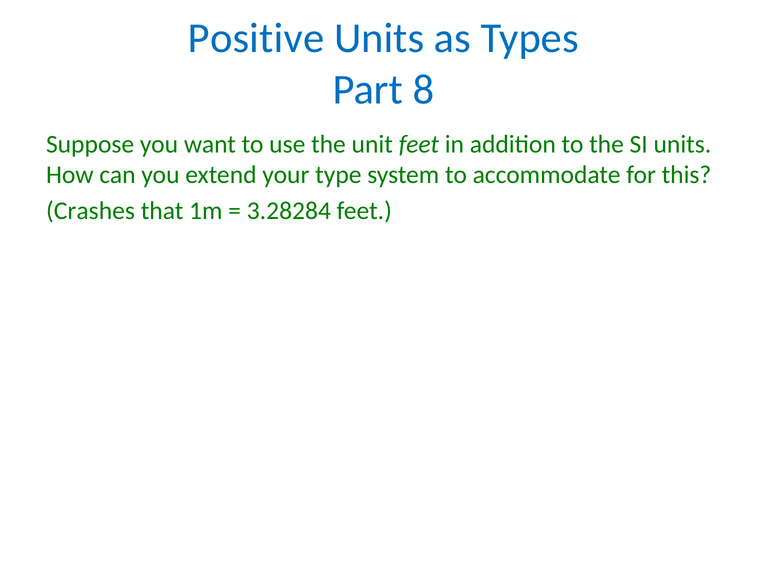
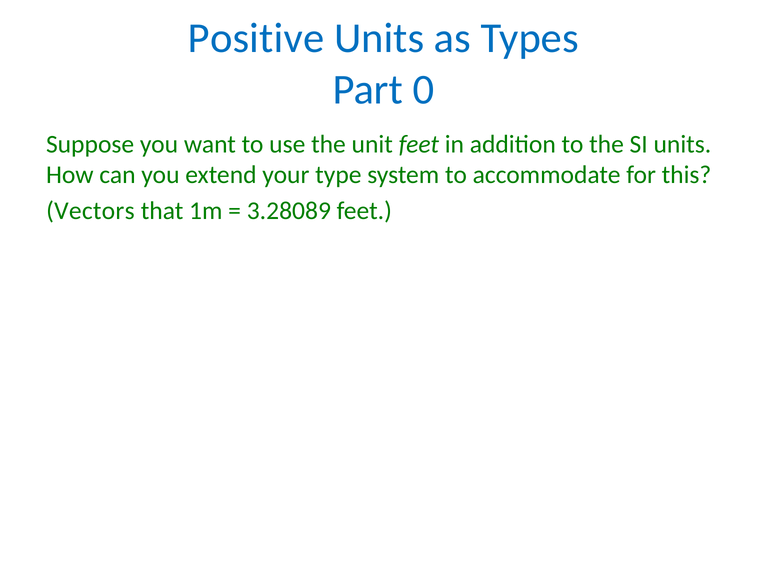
8: 8 -> 0
Crashes: Crashes -> Vectors
3.28284: 3.28284 -> 3.28089
